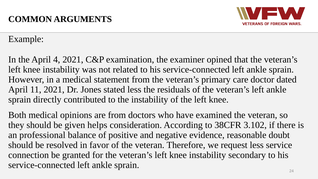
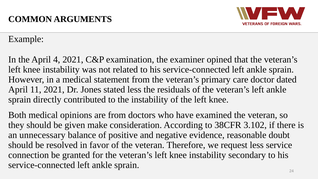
helps: helps -> make
professional: professional -> unnecessary
